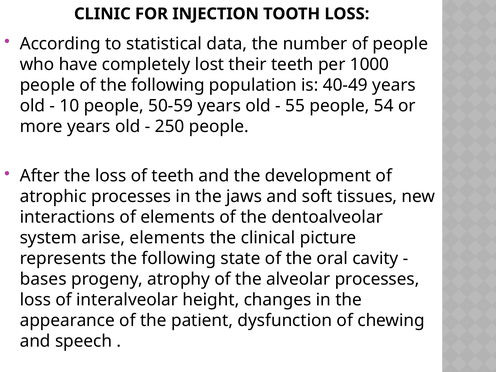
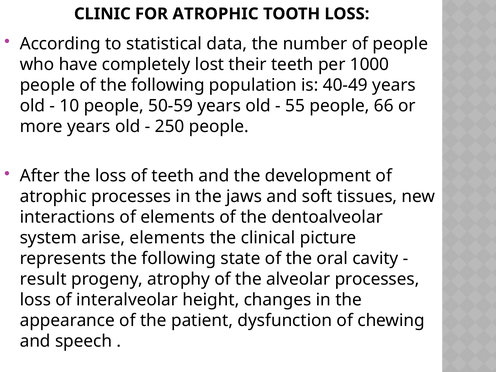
FOR INJECTION: INJECTION -> ATROPHIC
54: 54 -> 66
bases: bases -> result
